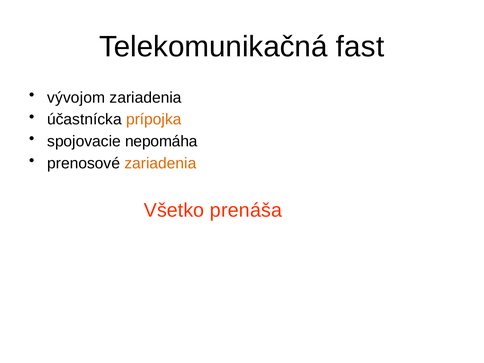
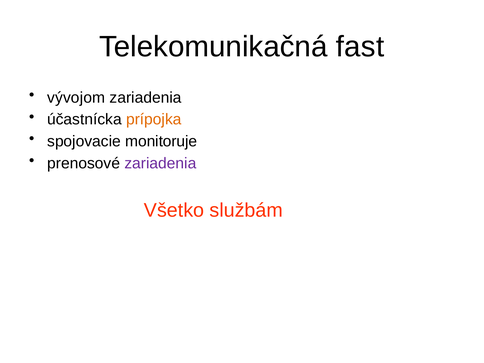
nepomáha: nepomáha -> monitoruje
zariadenia at (160, 163) colour: orange -> purple
prenáša: prenáša -> službám
